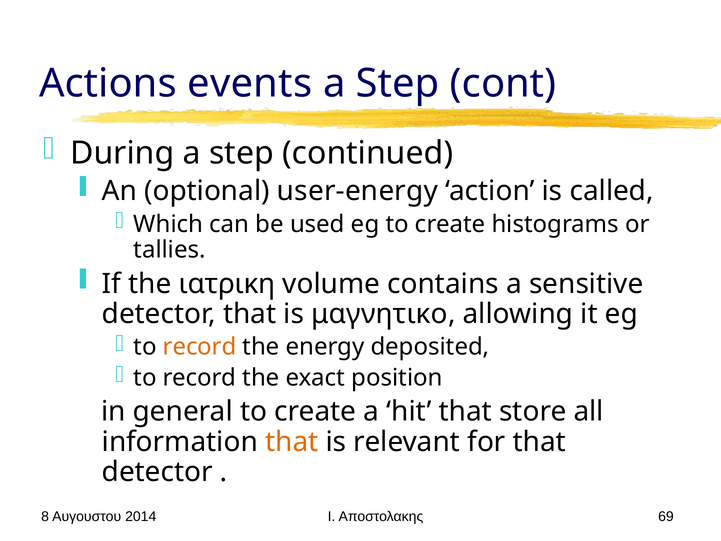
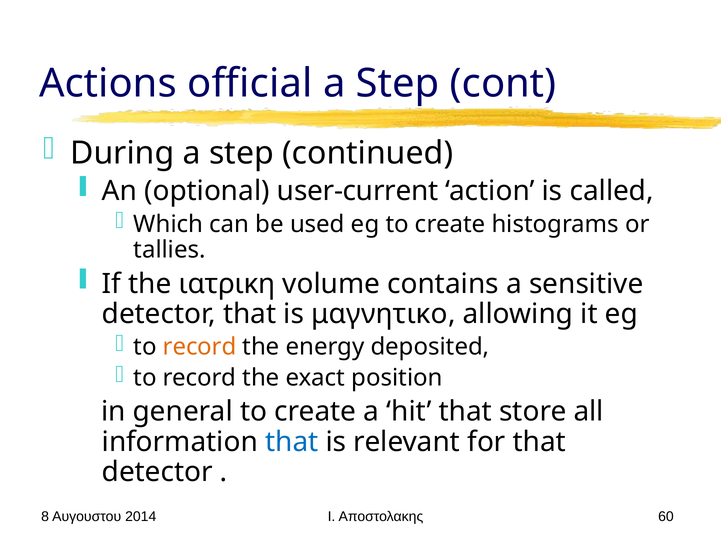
events: events -> official
user-energy: user-energy -> user-current
that at (292, 442) colour: orange -> blue
69: 69 -> 60
